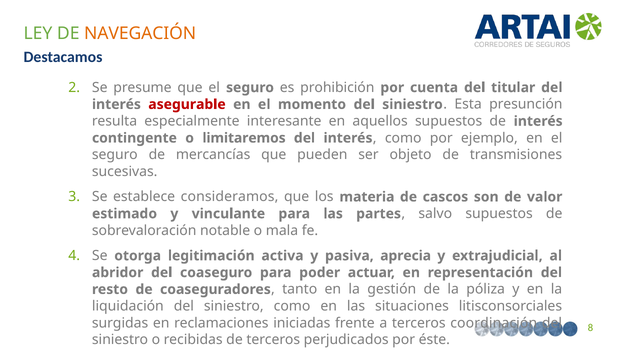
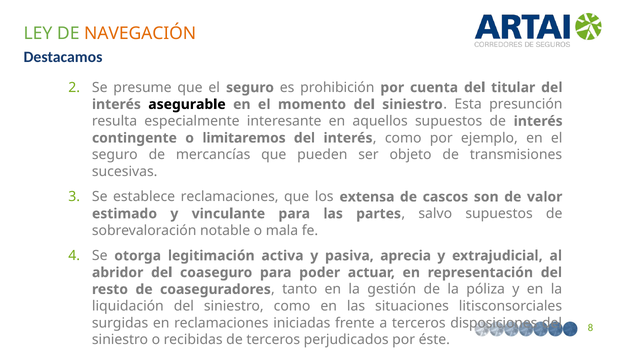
asegurable colour: red -> black
establece consideramos: consideramos -> reclamaciones
materia: materia -> extensa
coordinación: coordinación -> disposiciones
